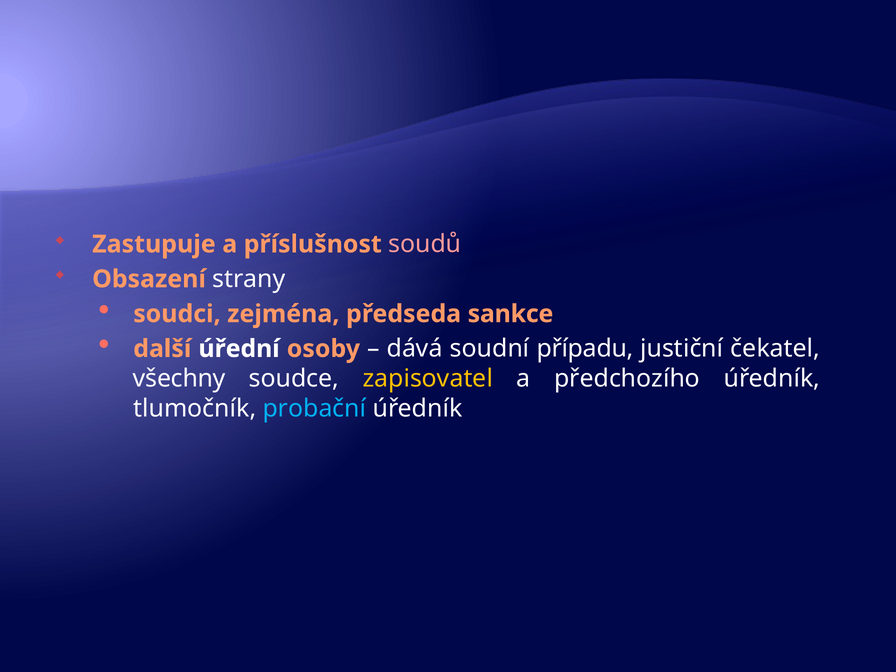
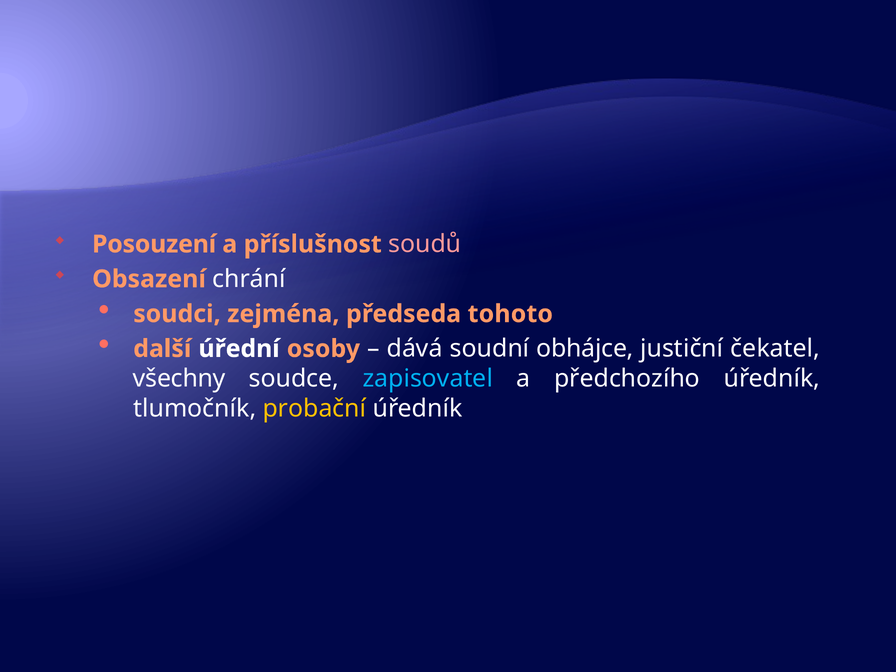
Zastupuje: Zastupuje -> Posouzení
strany: strany -> chrání
sankce: sankce -> tohoto
případu: případu -> obhájce
zapisovatel colour: yellow -> light blue
probační colour: light blue -> yellow
